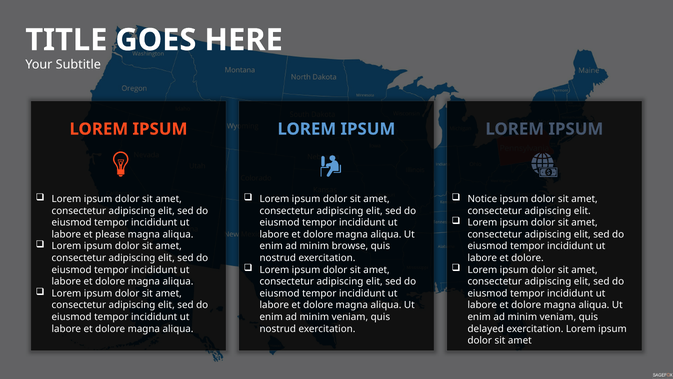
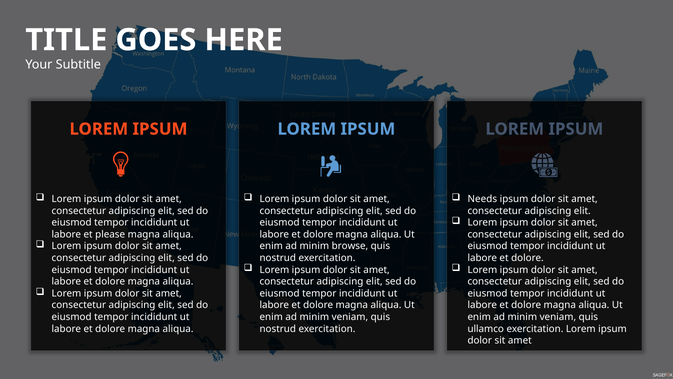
Notice: Notice -> Needs
delayed: delayed -> ullamco
